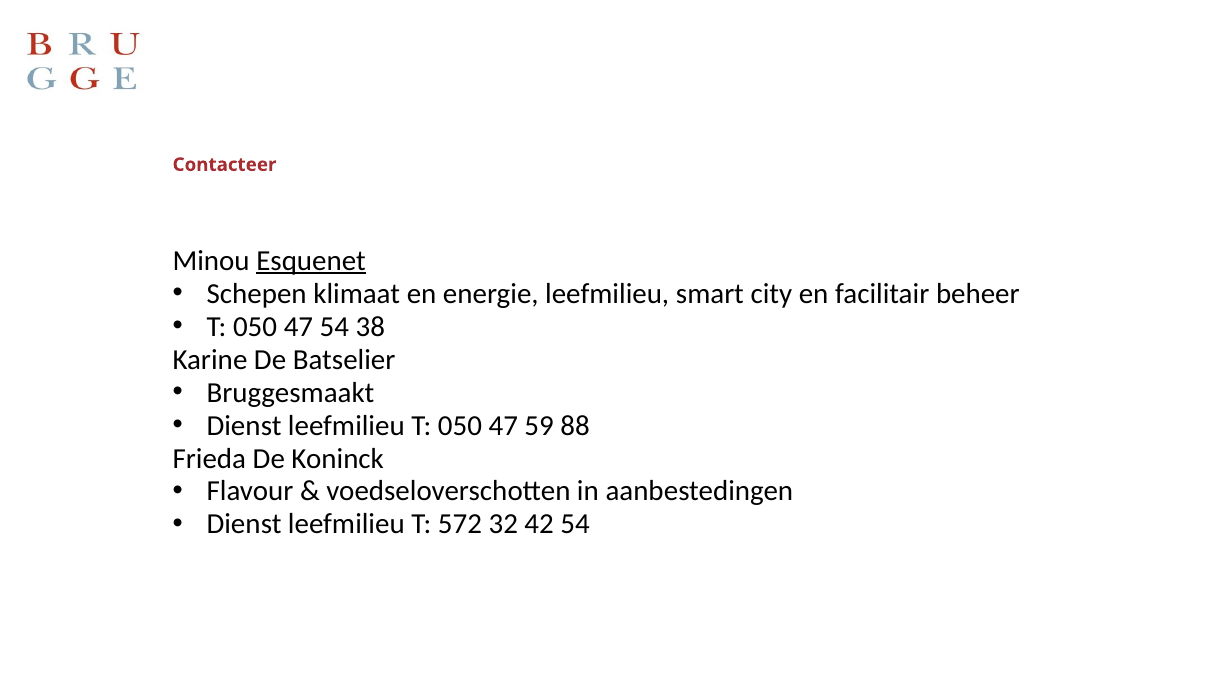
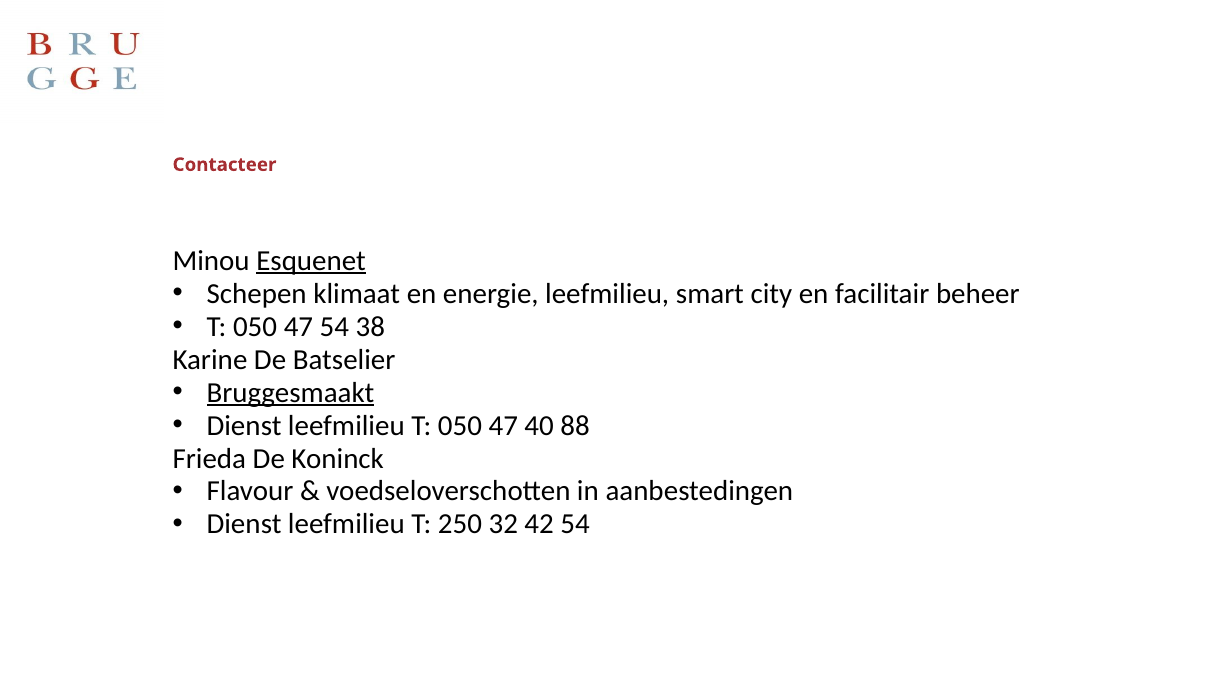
Bruggesmaakt underline: none -> present
59: 59 -> 40
572: 572 -> 250
